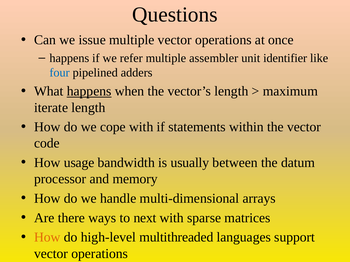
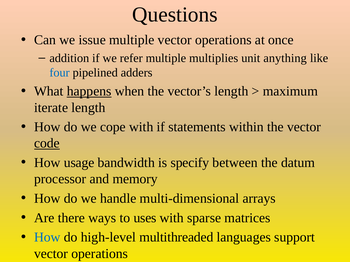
happens at (69, 58): happens -> addition
assembler: assembler -> multiplies
identifier: identifier -> anything
code underline: none -> present
usually: usually -> specify
next: next -> uses
How at (47, 238) colour: orange -> blue
